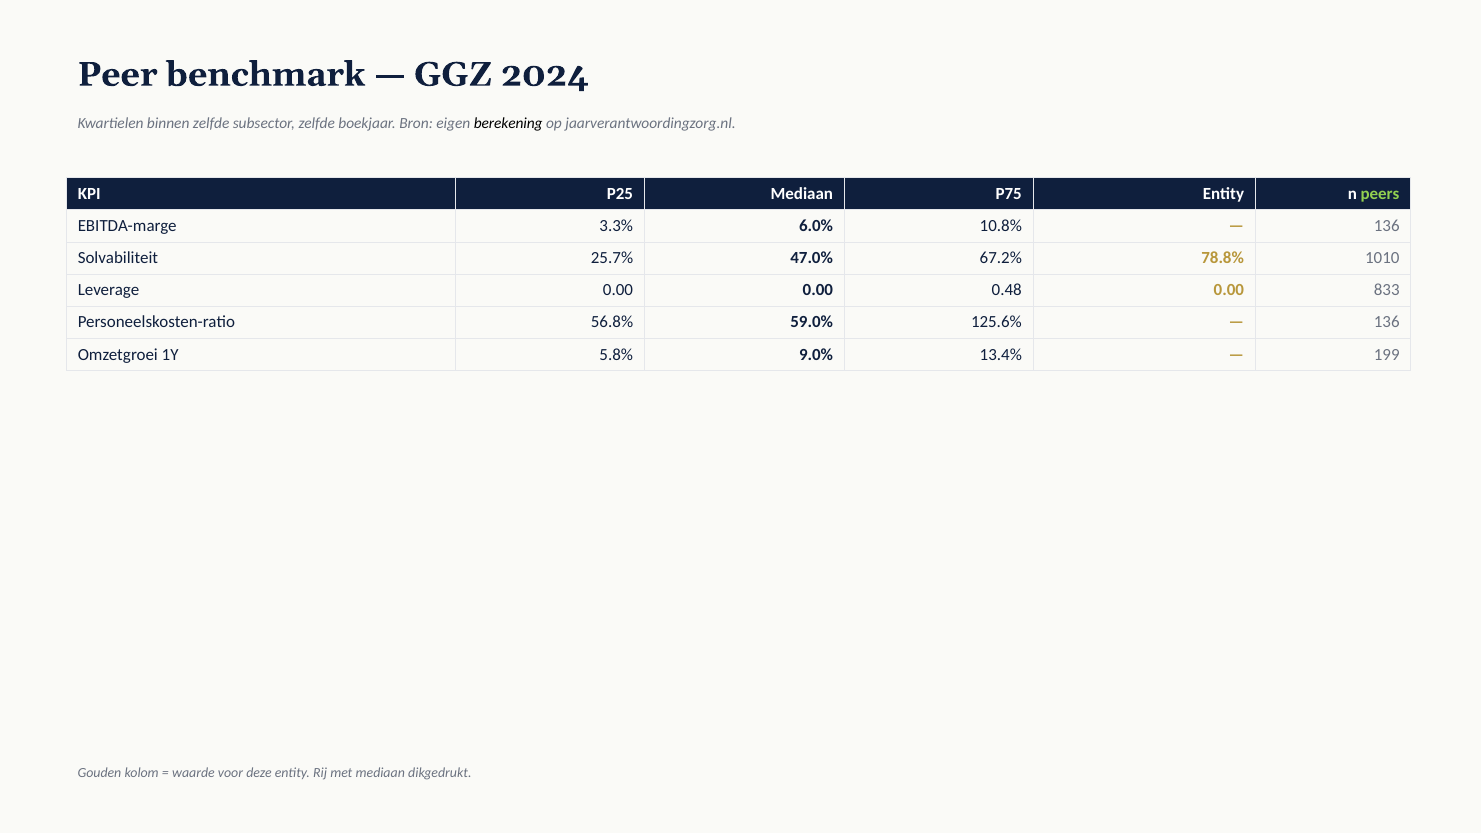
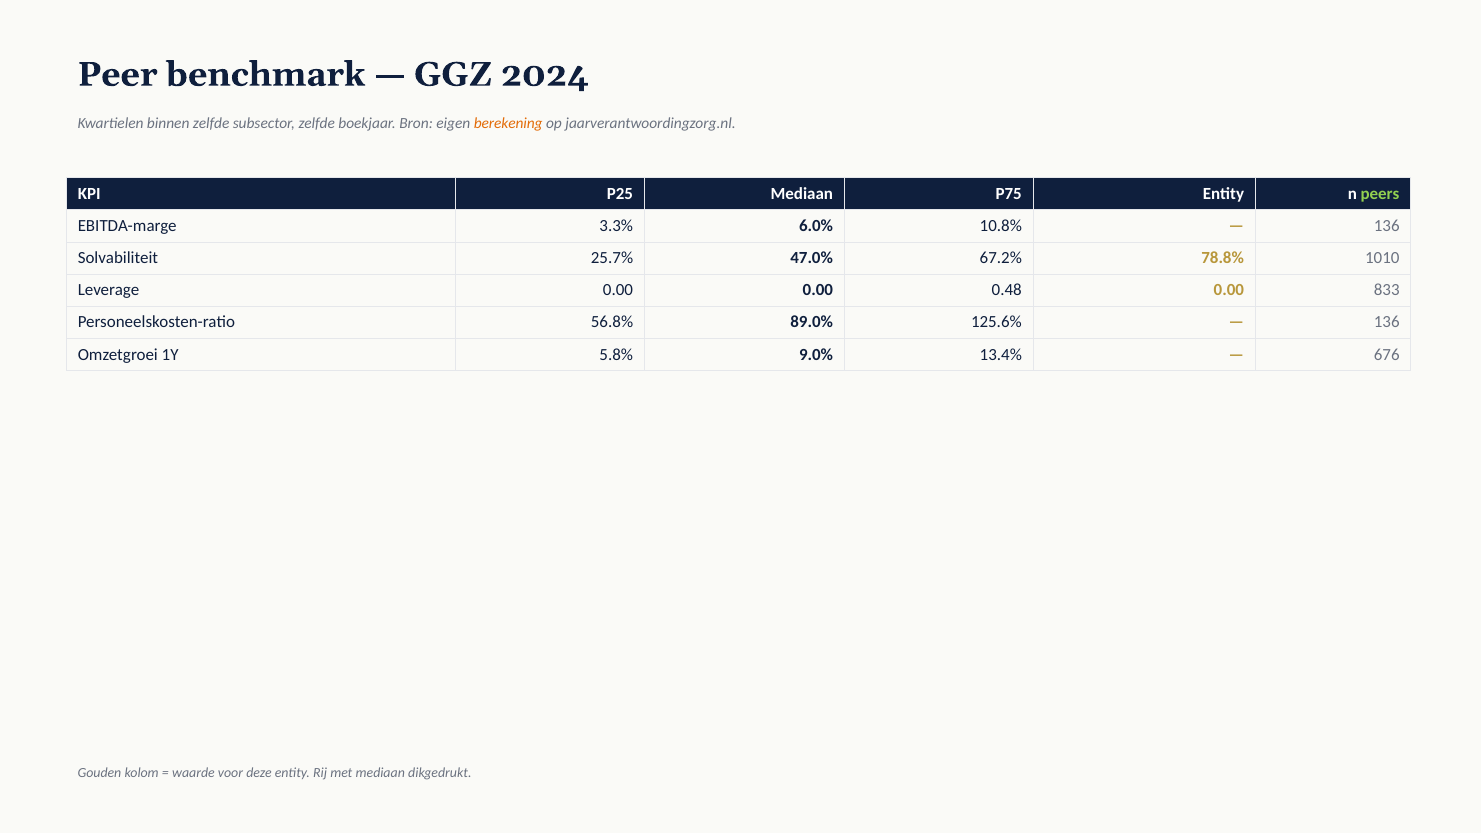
berekening colour: black -> orange
59.0%: 59.0% -> 89.0%
199: 199 -> 676
